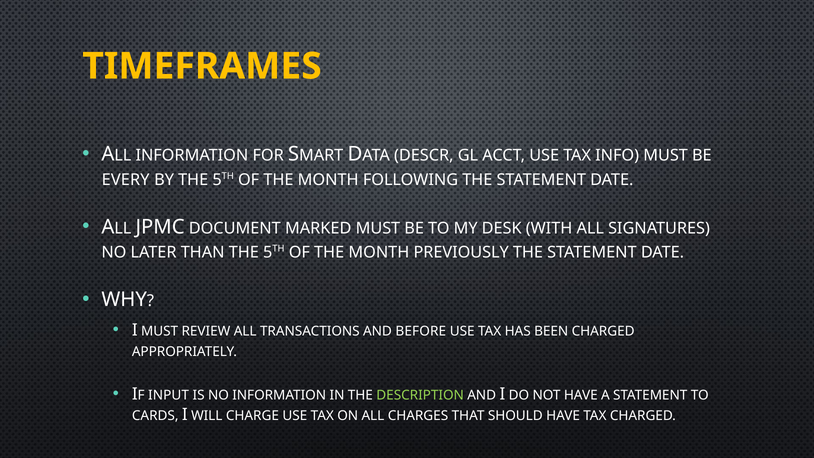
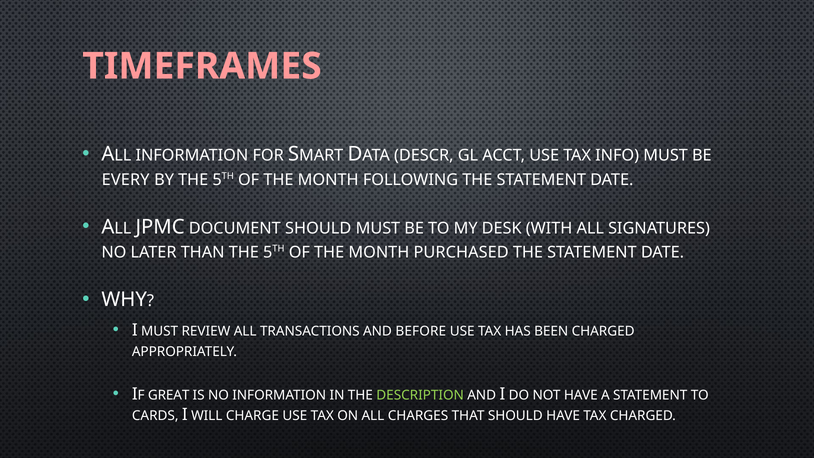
TIMEFRAMES colour: yellow -> pink
DOCUMENT MARKED: MARKED -> SHOULD
PREVIOUSLY: PREVIOUSLY -> PURCHASED
INPUT: INPUT -> GREAT
